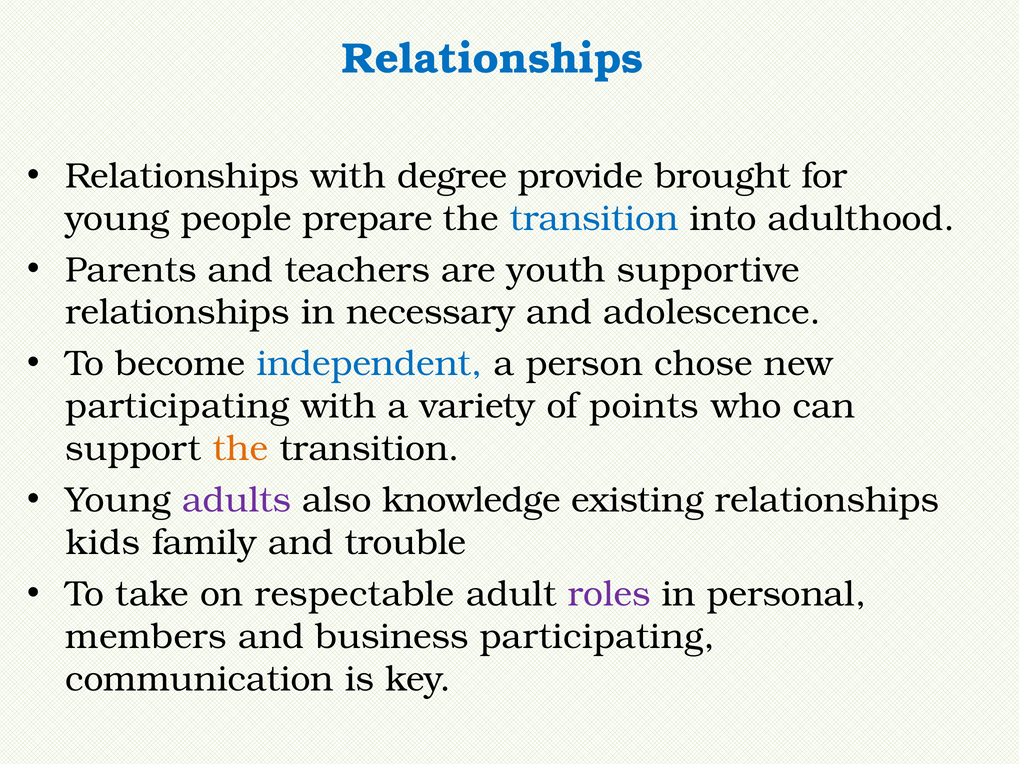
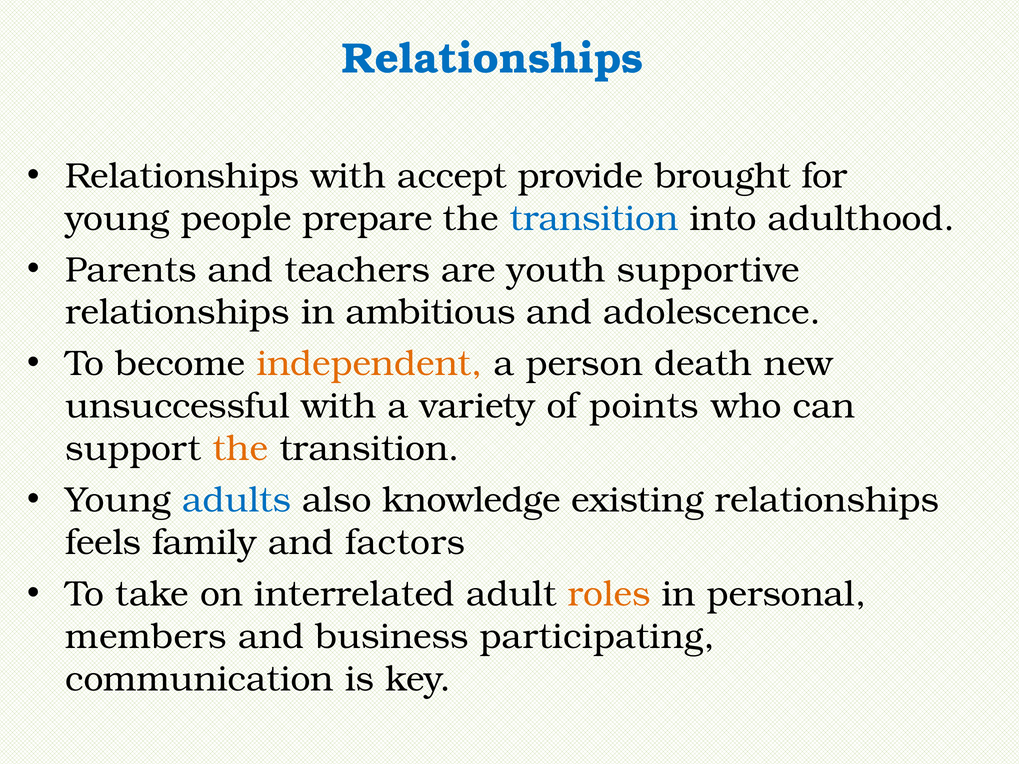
degree: degree -> accept
necessary: necessary -> ambitious
independent colour: blue -> orange
chose: chose -> death
participating at (177, 406): participating -> unsuccessful
adults colour: purple -> blue
kids: kids -> feels
trouble: trouble -> factors
respectable: respectable -> interrelated
roles colour: purple -> orange
